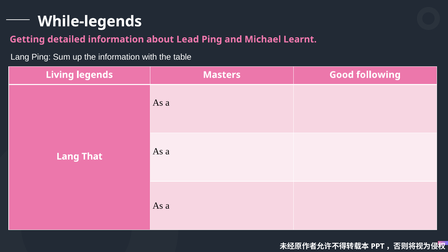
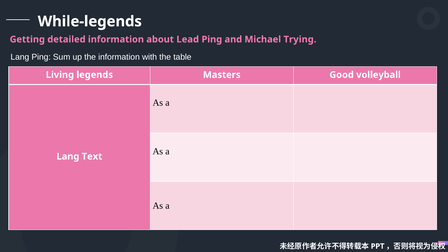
Learnt: Learnt -> Trying
following: following -> volleyball
That: That -> Text
